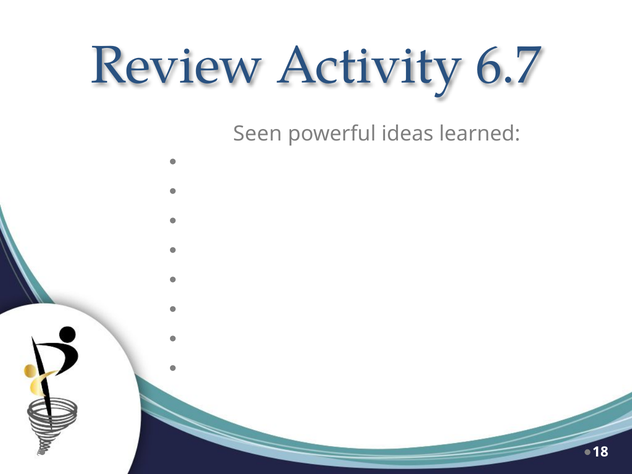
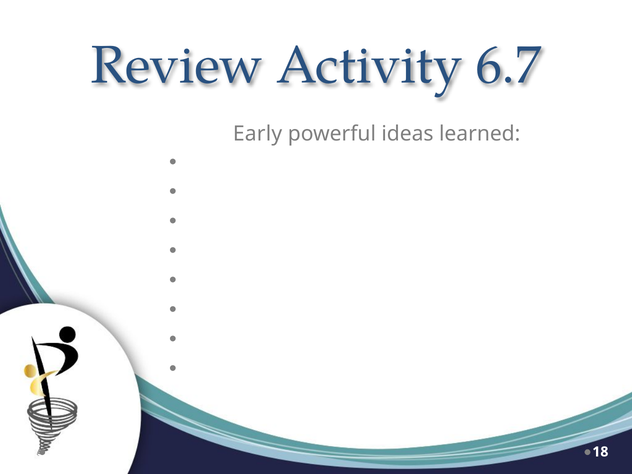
Seen: Seen -> Early
